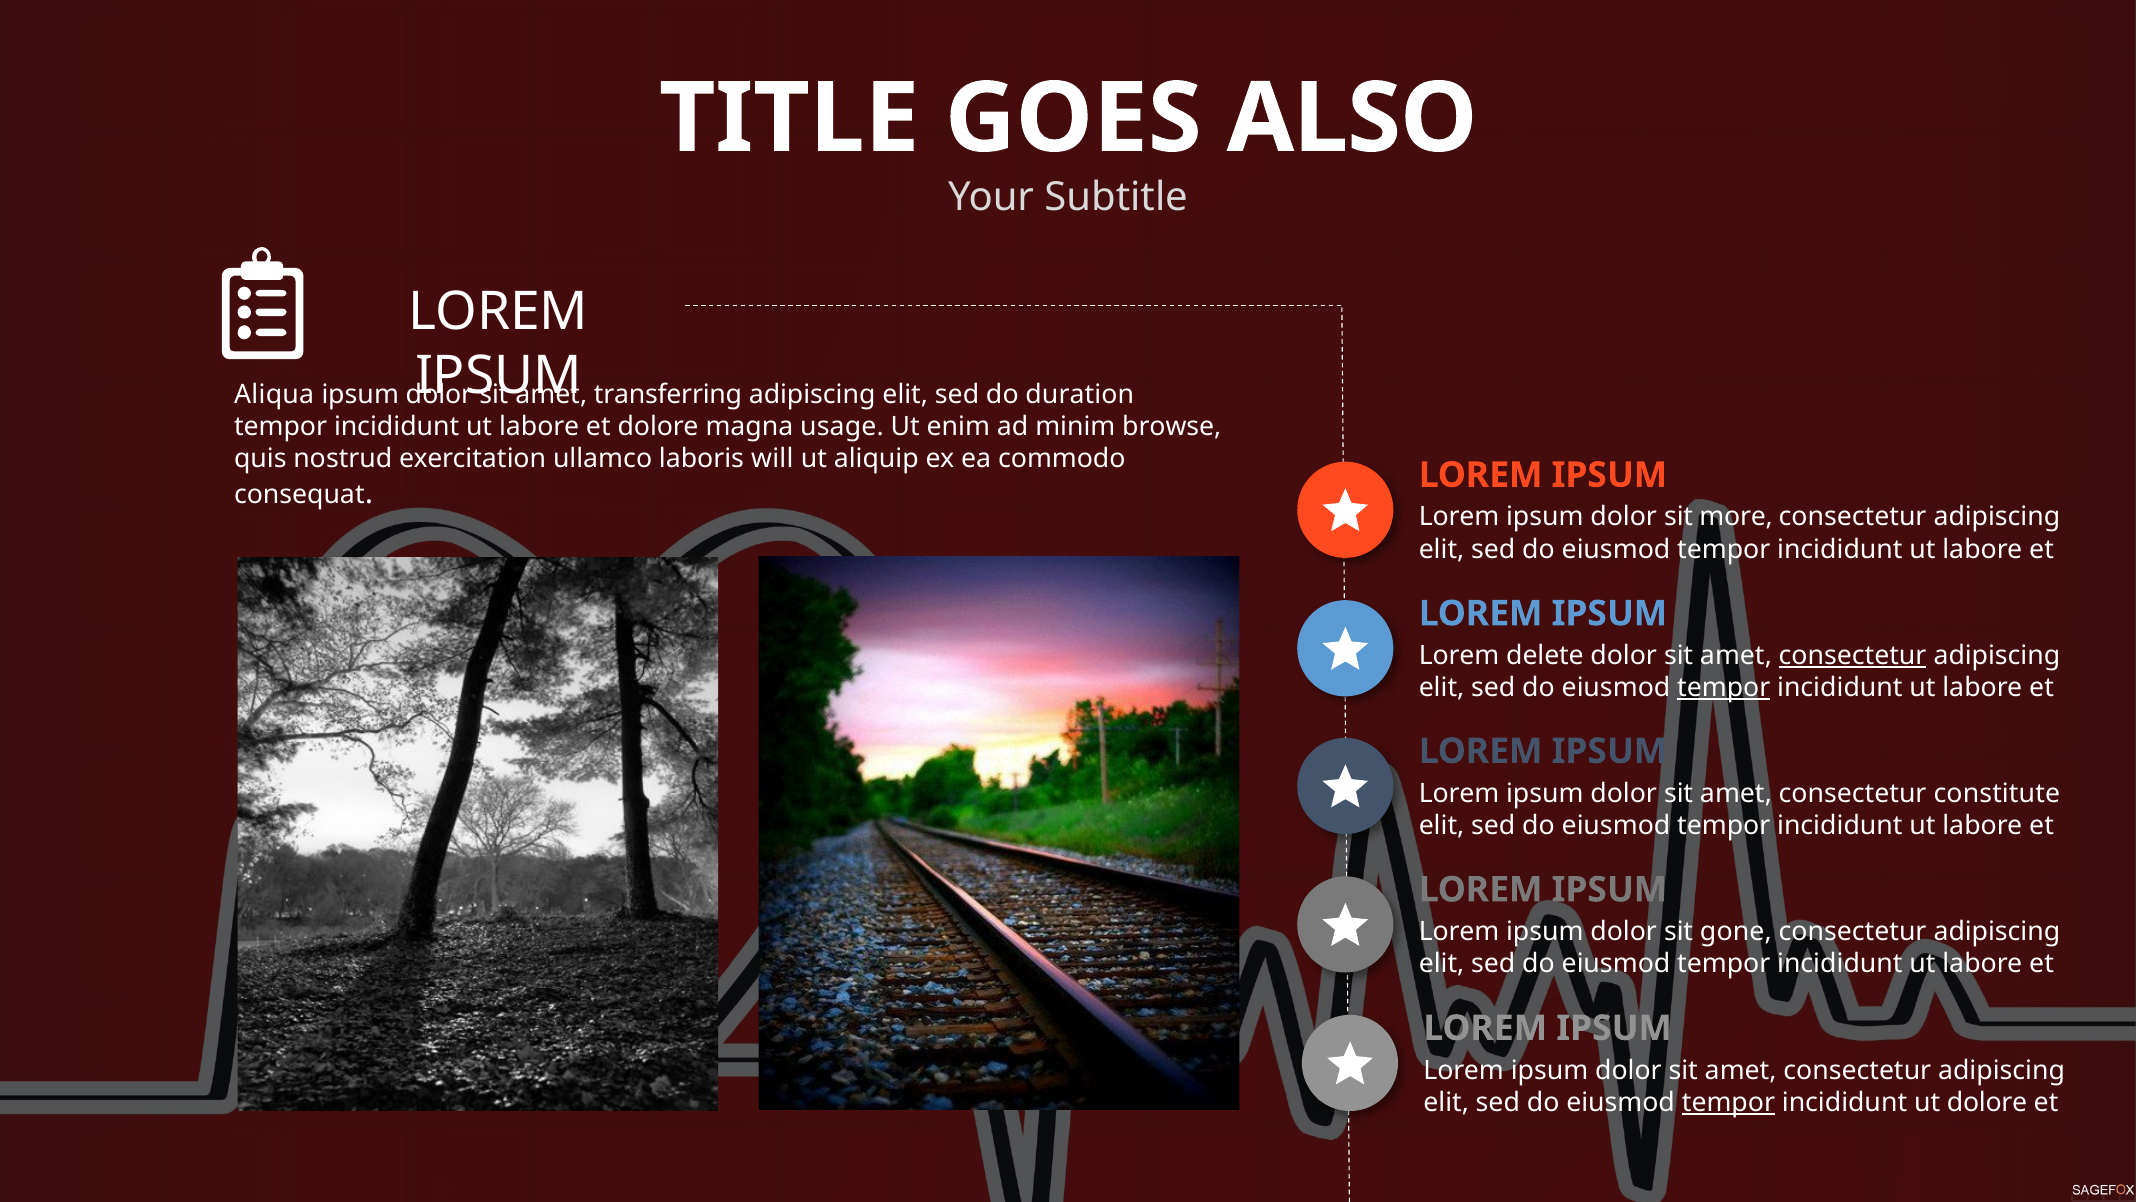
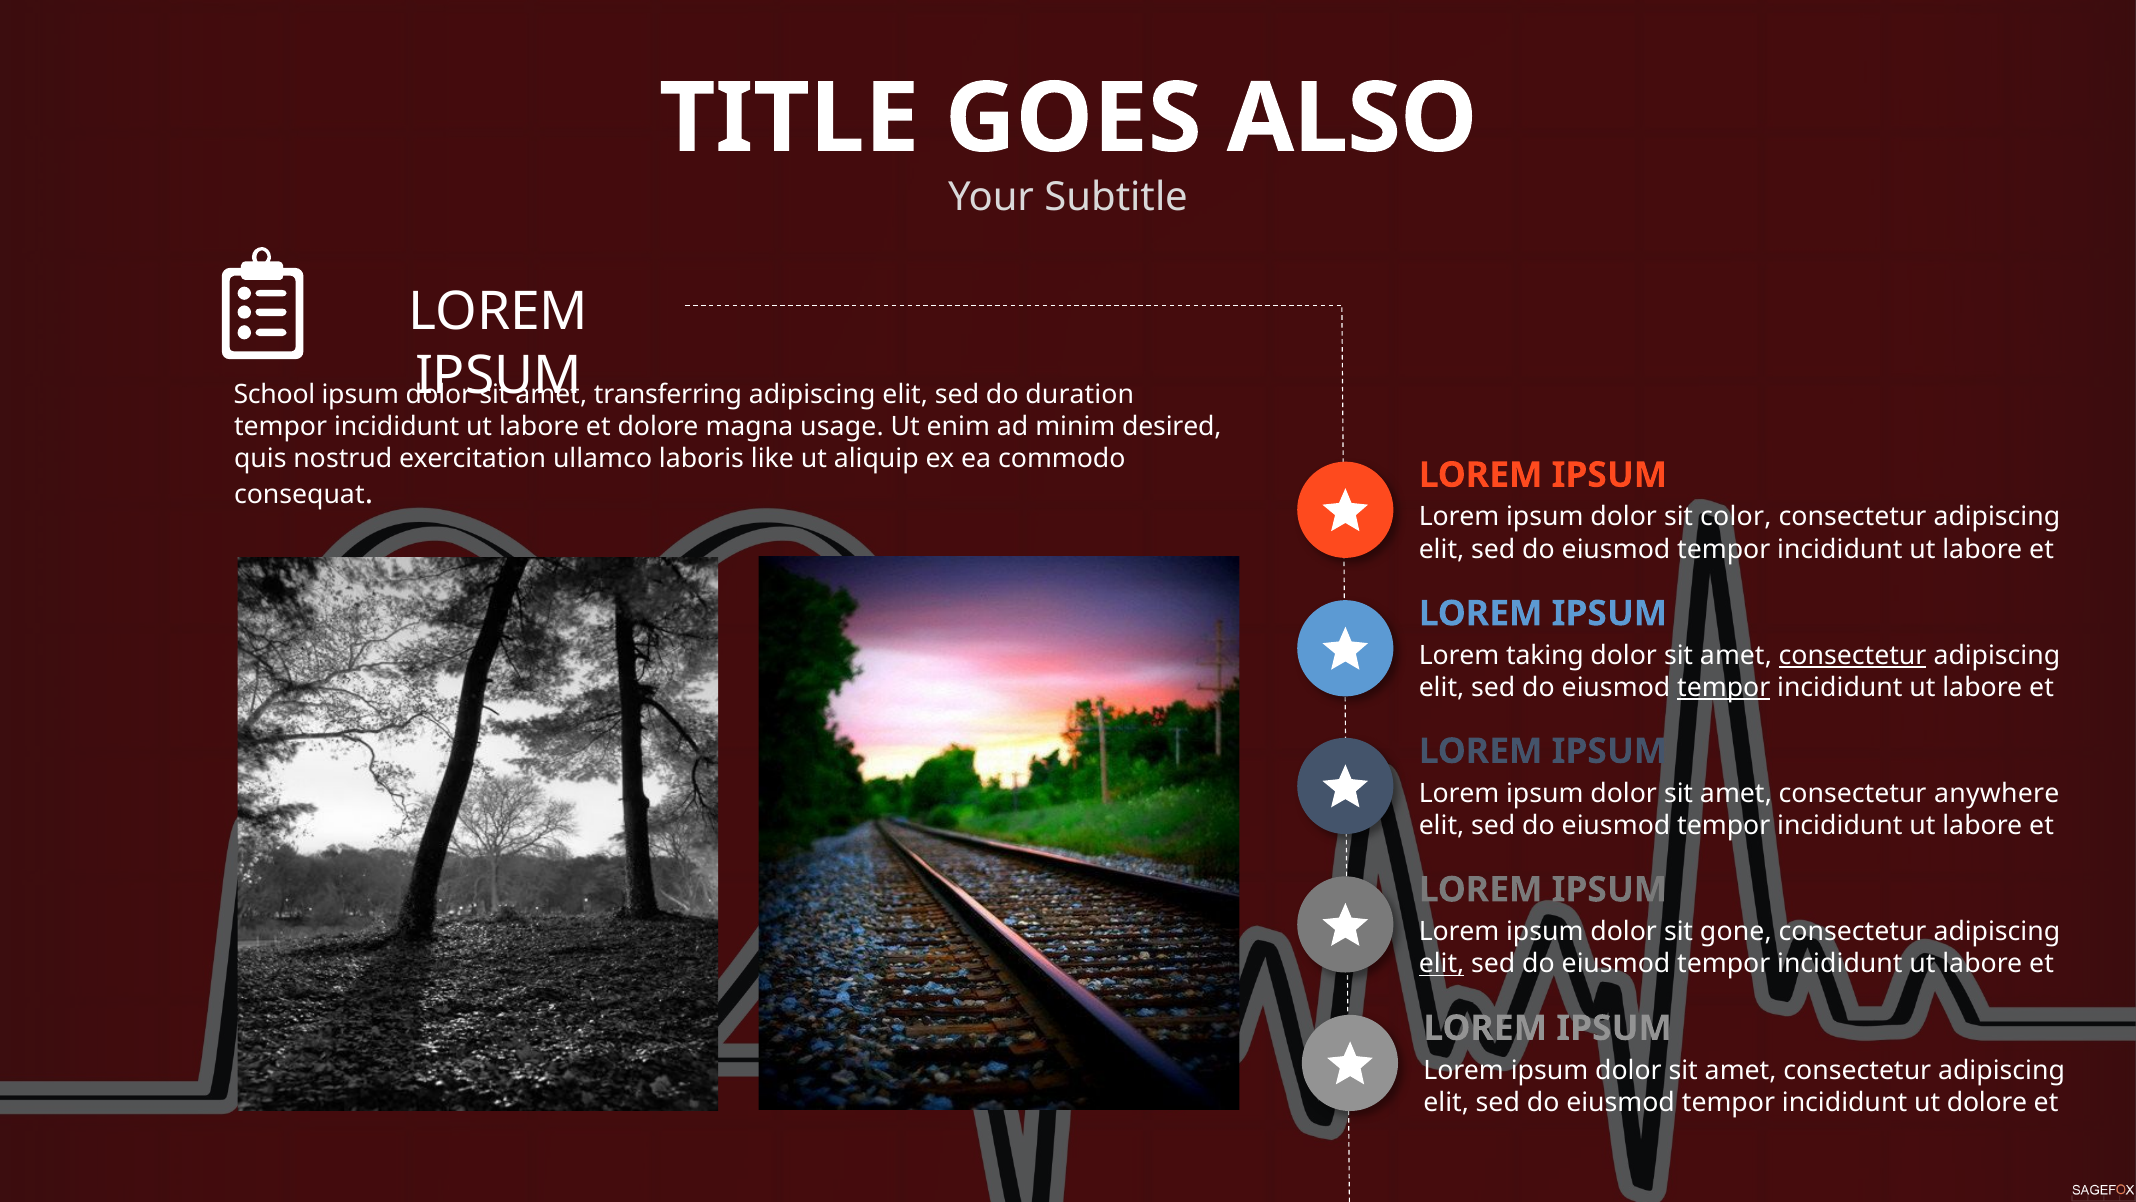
Aliqua: Aliqua -> School
browse: browse -> desired
will: will -> like
more: more -> color
delete: delete -> taking
constitute: constitute -> anywhere
elit at (1442, 963) underline: none -> present
tempor at (1728, 1102) underline: present -> none
